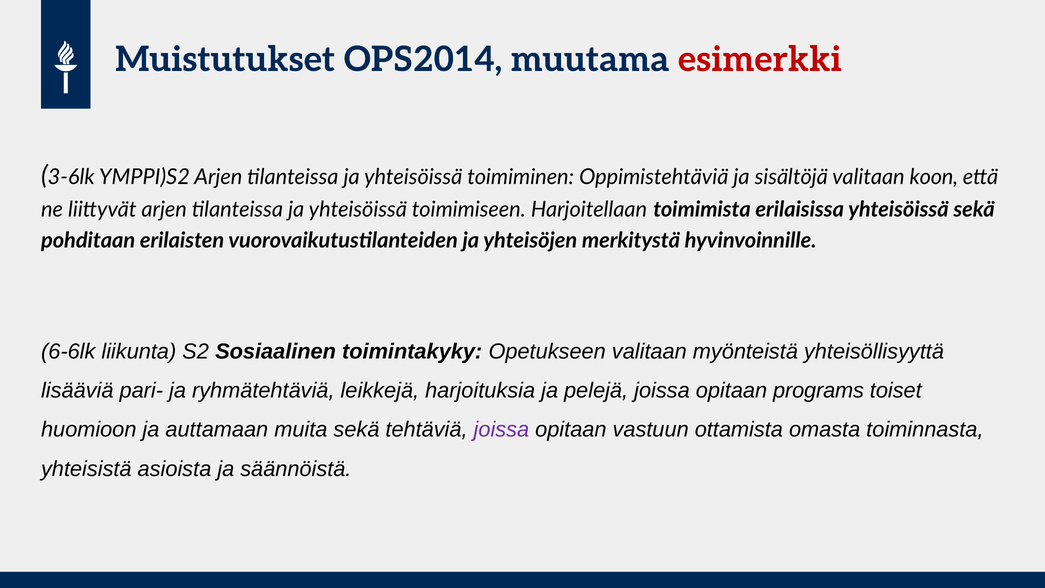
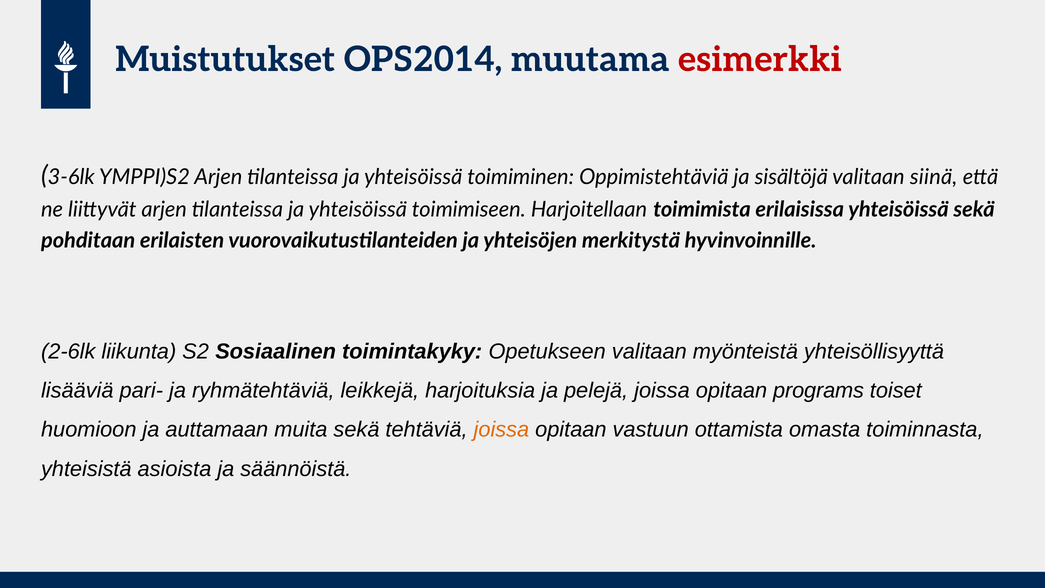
koon: koon -> siinä
6-6lk: 6-6lk -> 2-6lk
joissa at (501, 430) colour: purple -> orange
